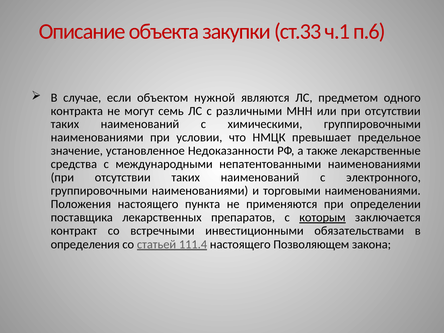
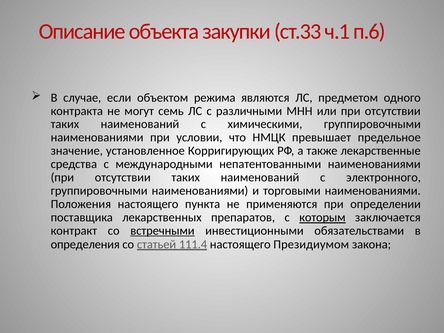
нужной: нужной -> режима
Недоказанности: Недоказанности -> Корригирующих
встречными underline: none -> present
Позволяющем: Позволяющем -> Президиумом
